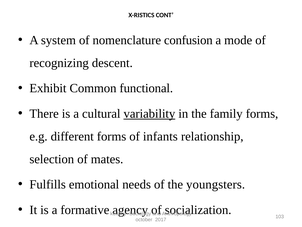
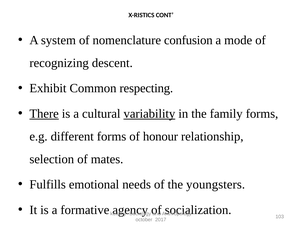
functional: functional -> respecting
There underline: none -> present
infants: infants -> honour
